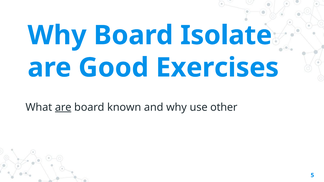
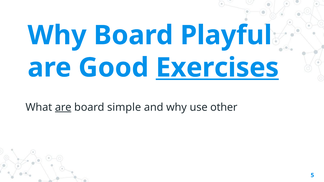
Isolate: Isolate -> Playful
Exercises underline: none -> present
known: known -> simple
